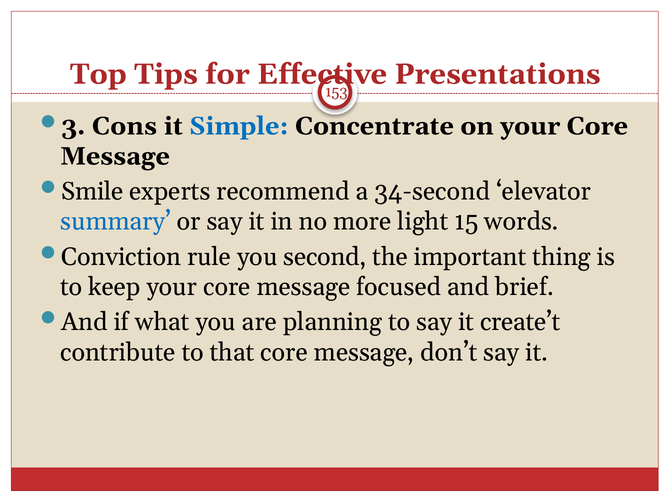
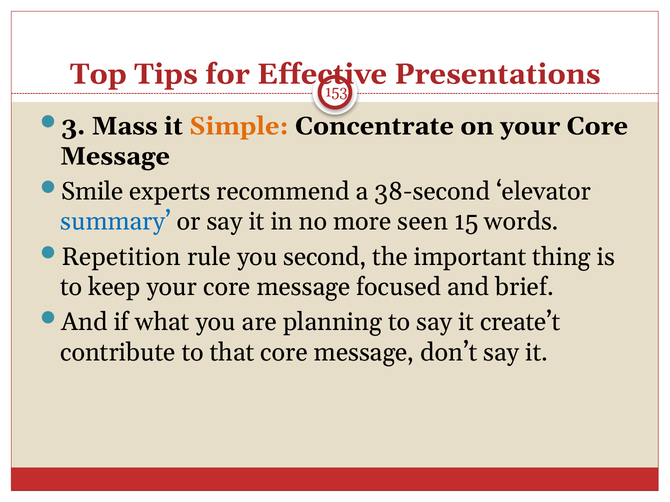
Cons: Cons -> Mass
Simple colour: blue -> orange
34-second: 34-second -> 38-second
light: light -> seen
Conviction: Conviction -> Repetition
